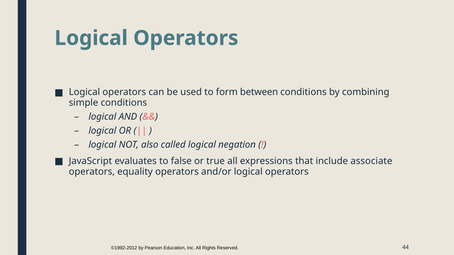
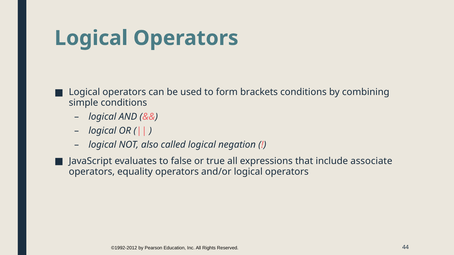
between: between -> brackets
